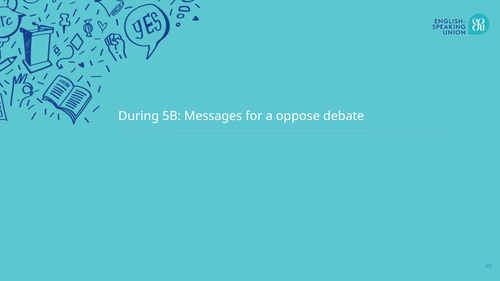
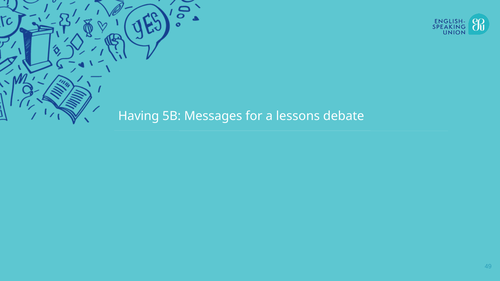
During: During -> Having
oppose: oppose -> lessons
